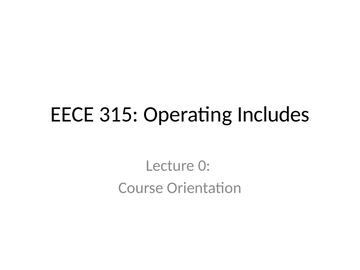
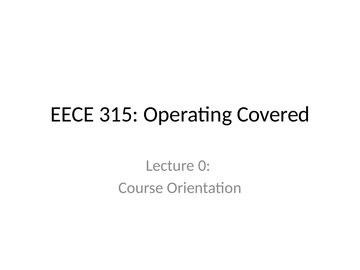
Includes: Includes -> Covered
